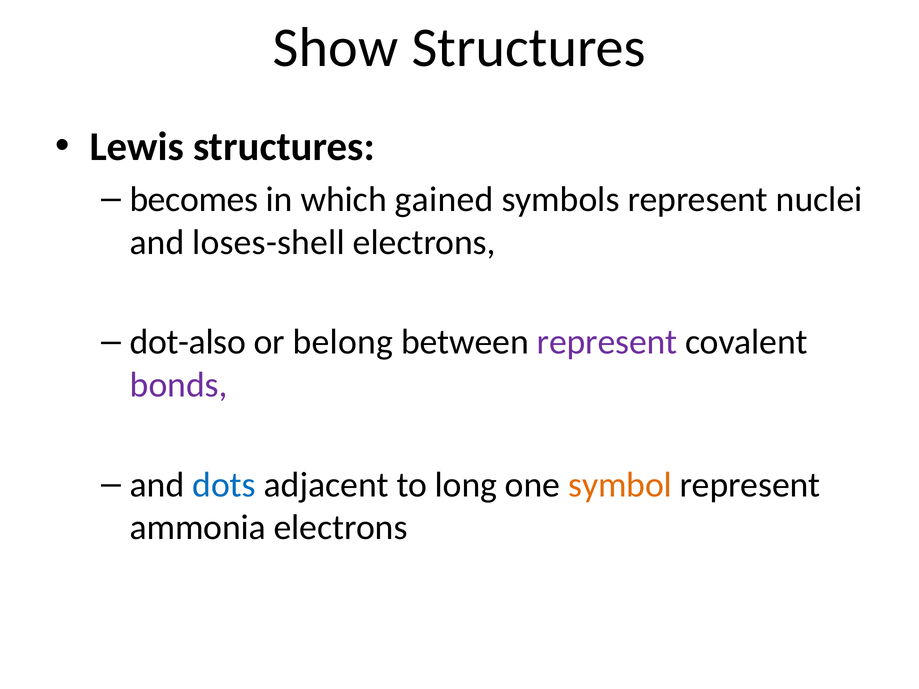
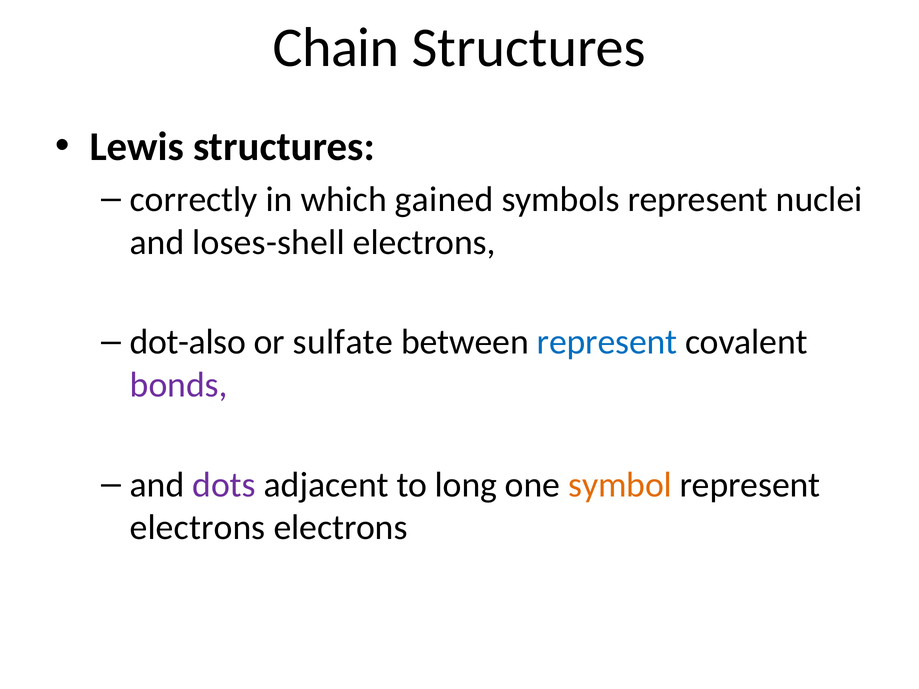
Show: Show -> Chain
becomes: becomes -> correctly
belong: belong -> sulfate
represent at (607, 342) colour: purple -> blue
dots colour: blue -> purple
ammonia at (198, 528): ammonia -> electrons
